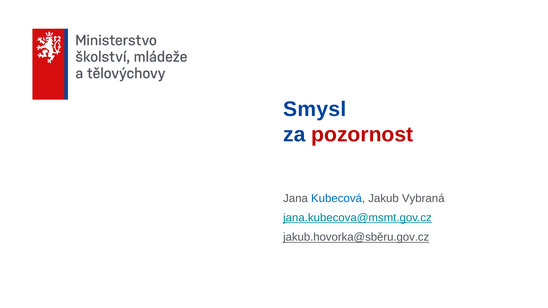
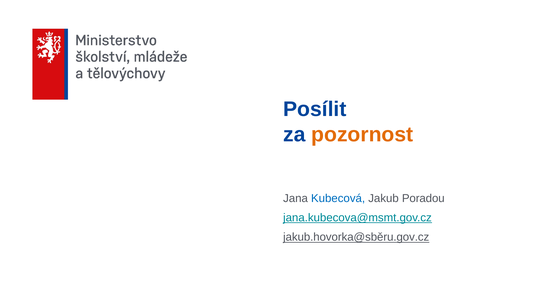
Smysl: Smysl -> Posílit
pozornost colour: red -> orange
Vybraná: Vybraná -> Poradou
